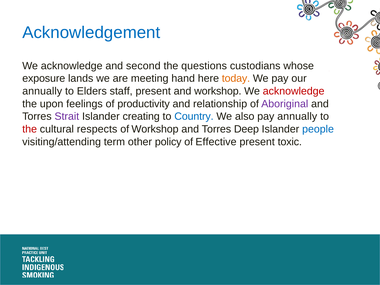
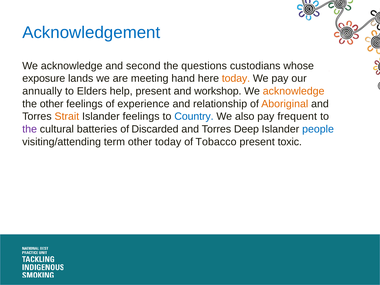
staff: staff -> help
acknowledge at (294, 91) colour: red -> orange
the upon: upon -> other
productivity: productivity -> experience
Aboriginal colour: purple -> orange
Strait colour: purple -> orange
Islander creating: creating -> feelings
pay annually: annually -> frequent
the at (30, 129) colour: red -> purple
respects: respects -> batteries
of Workshop: Workshop -> Discarded
other policy: policy -> today
Effective: Effective -> Tobacco
